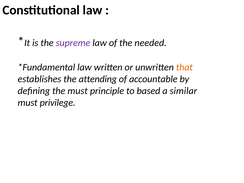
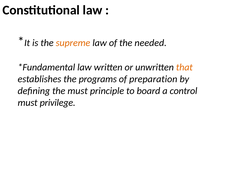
supreme colour: purple -> orange
attending: attending -> programs
accountable: accountable -> preparation
based: based -> board
similar: similar -> control
